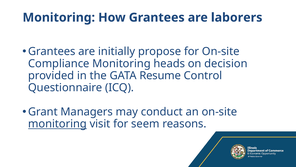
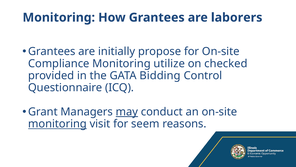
heads: heads -> utilize
decision: decision -> checked
Resume: Resume -> Bidding
may at (127, 111) underline: none -> present
